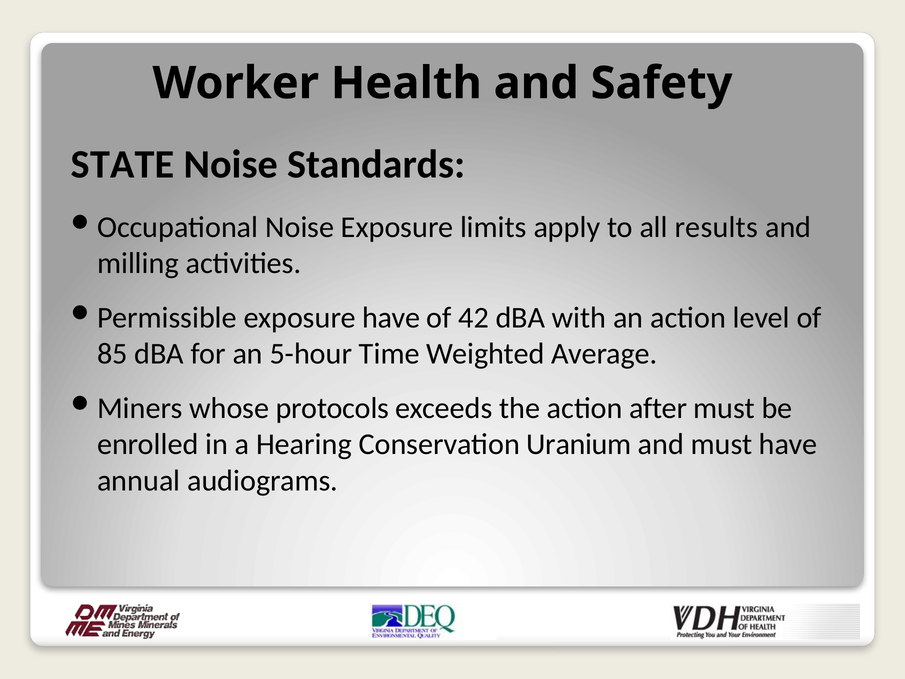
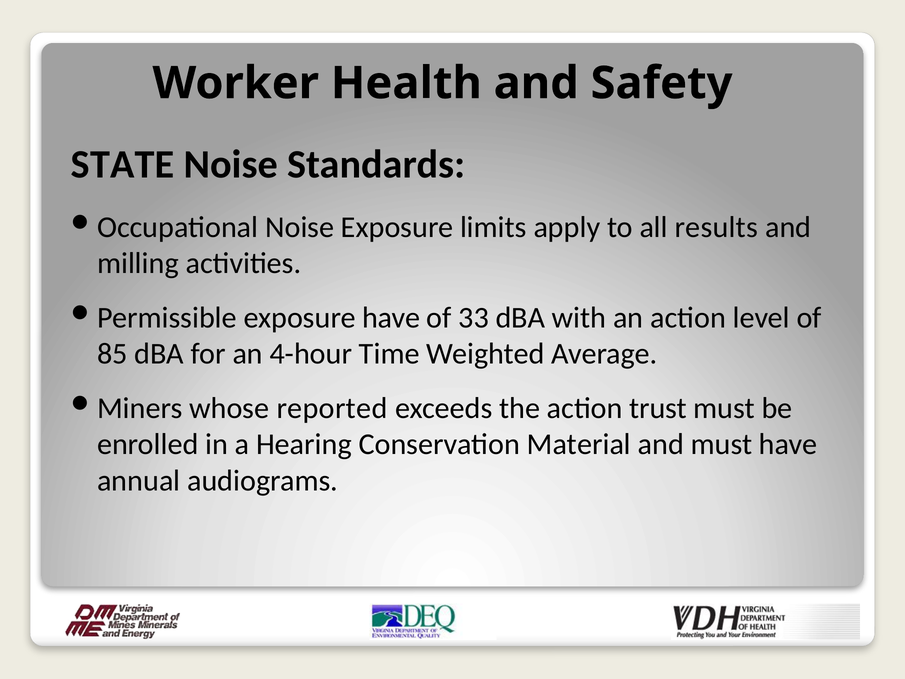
42: 42 -> 33
5-hour: 5-hour -> 4-hour
protocols: protocols -> reported
after: after -> trust
Uranium: Uranium -> Material
